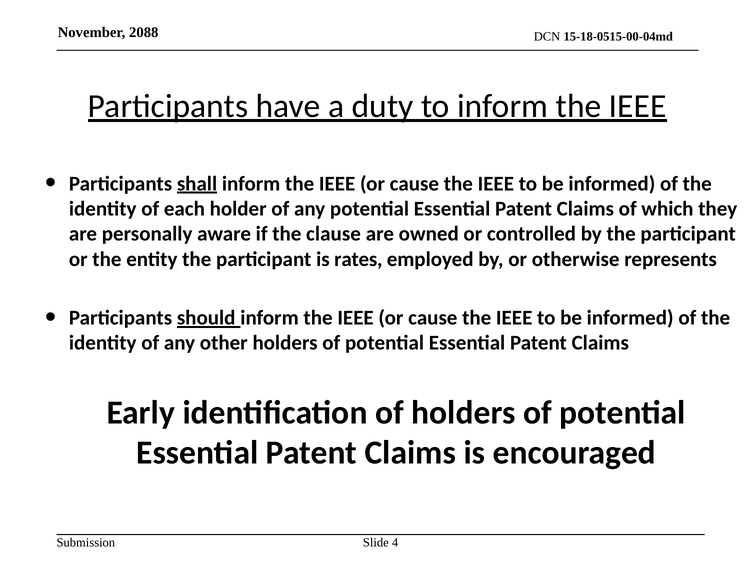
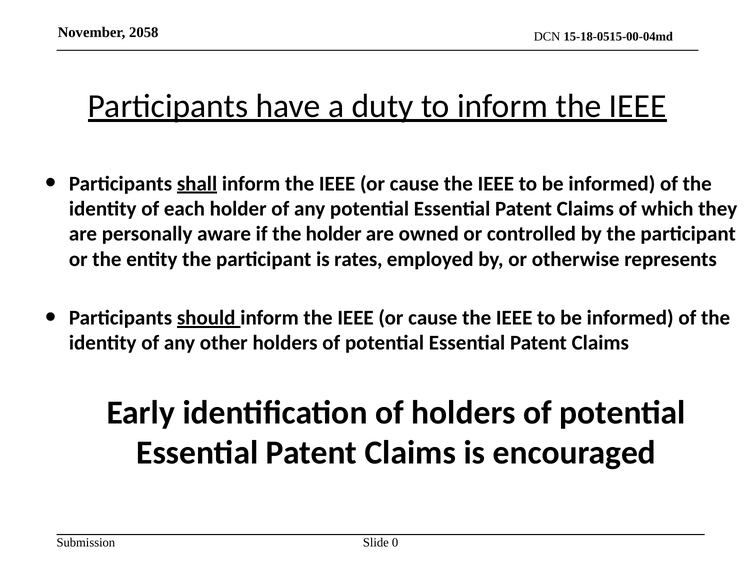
2088: 2088 -> 2058
the clause: clause -> holder
4: 4 -> 0
